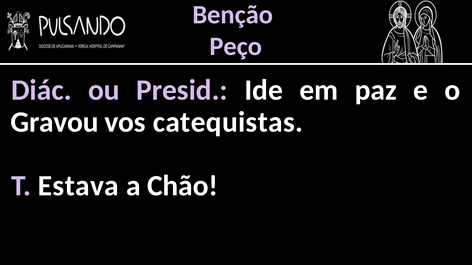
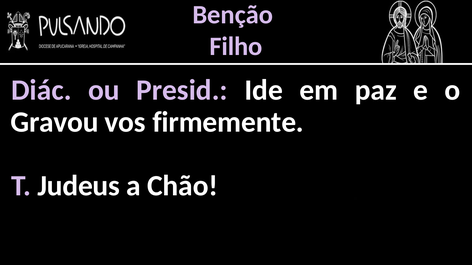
Peço: Peço -> Filho
catequistas: catequistas -> firmemente
Estava: Estava -> Judeus
